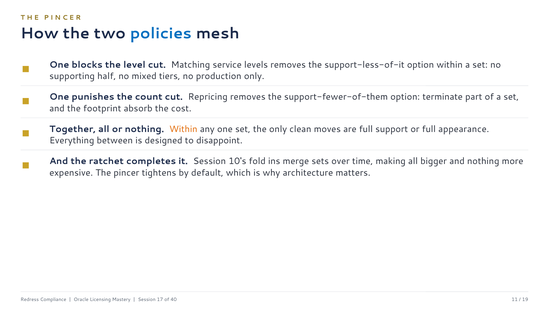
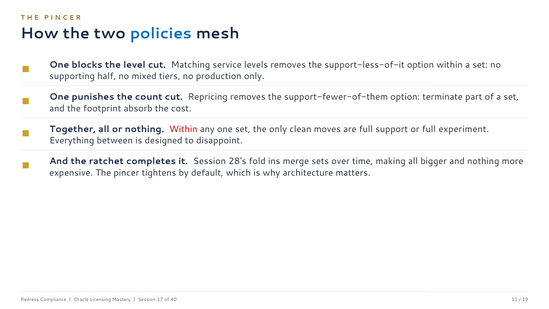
Within at (183, 129) colour: orange -> red
appearance: appearance -> experiment
10's: 10's -> 28's
